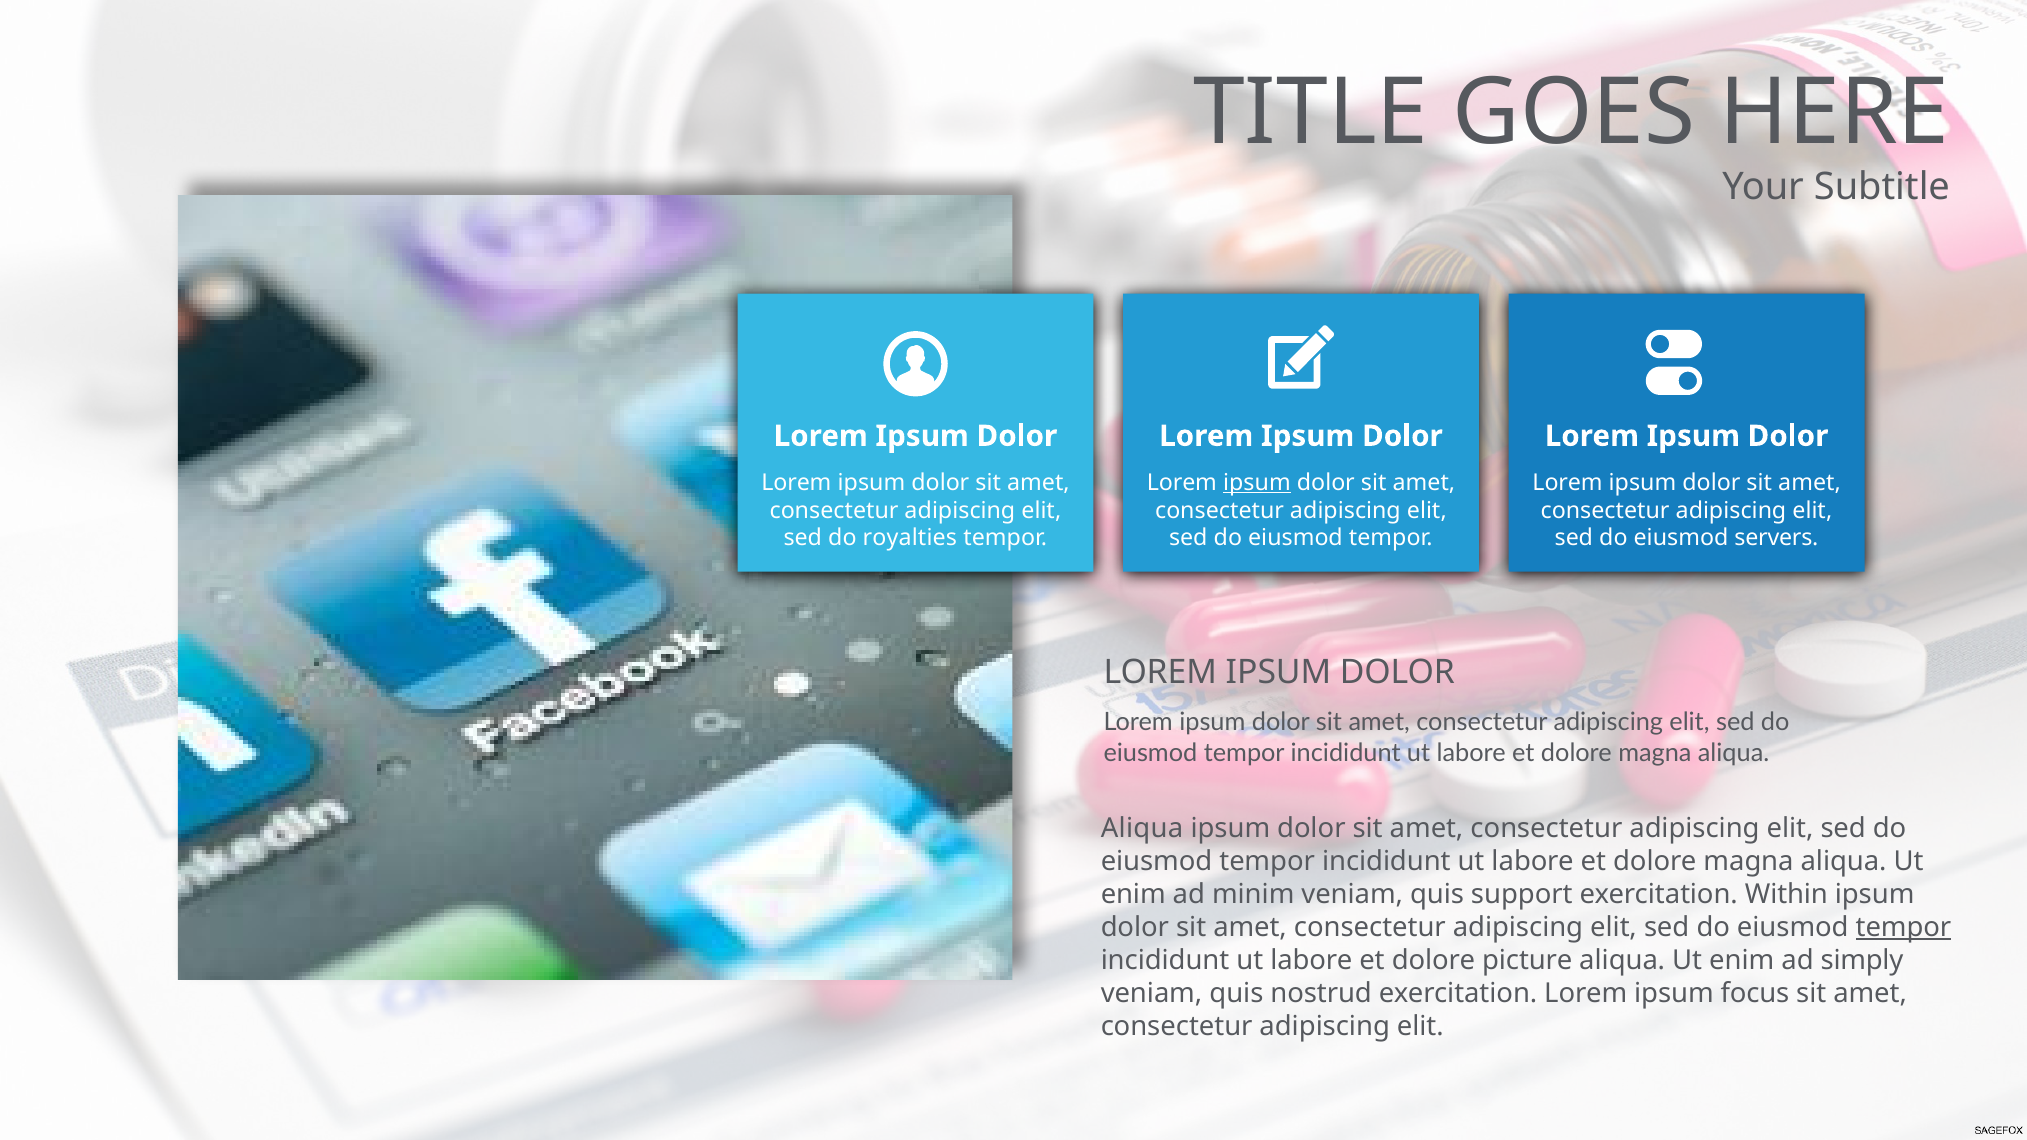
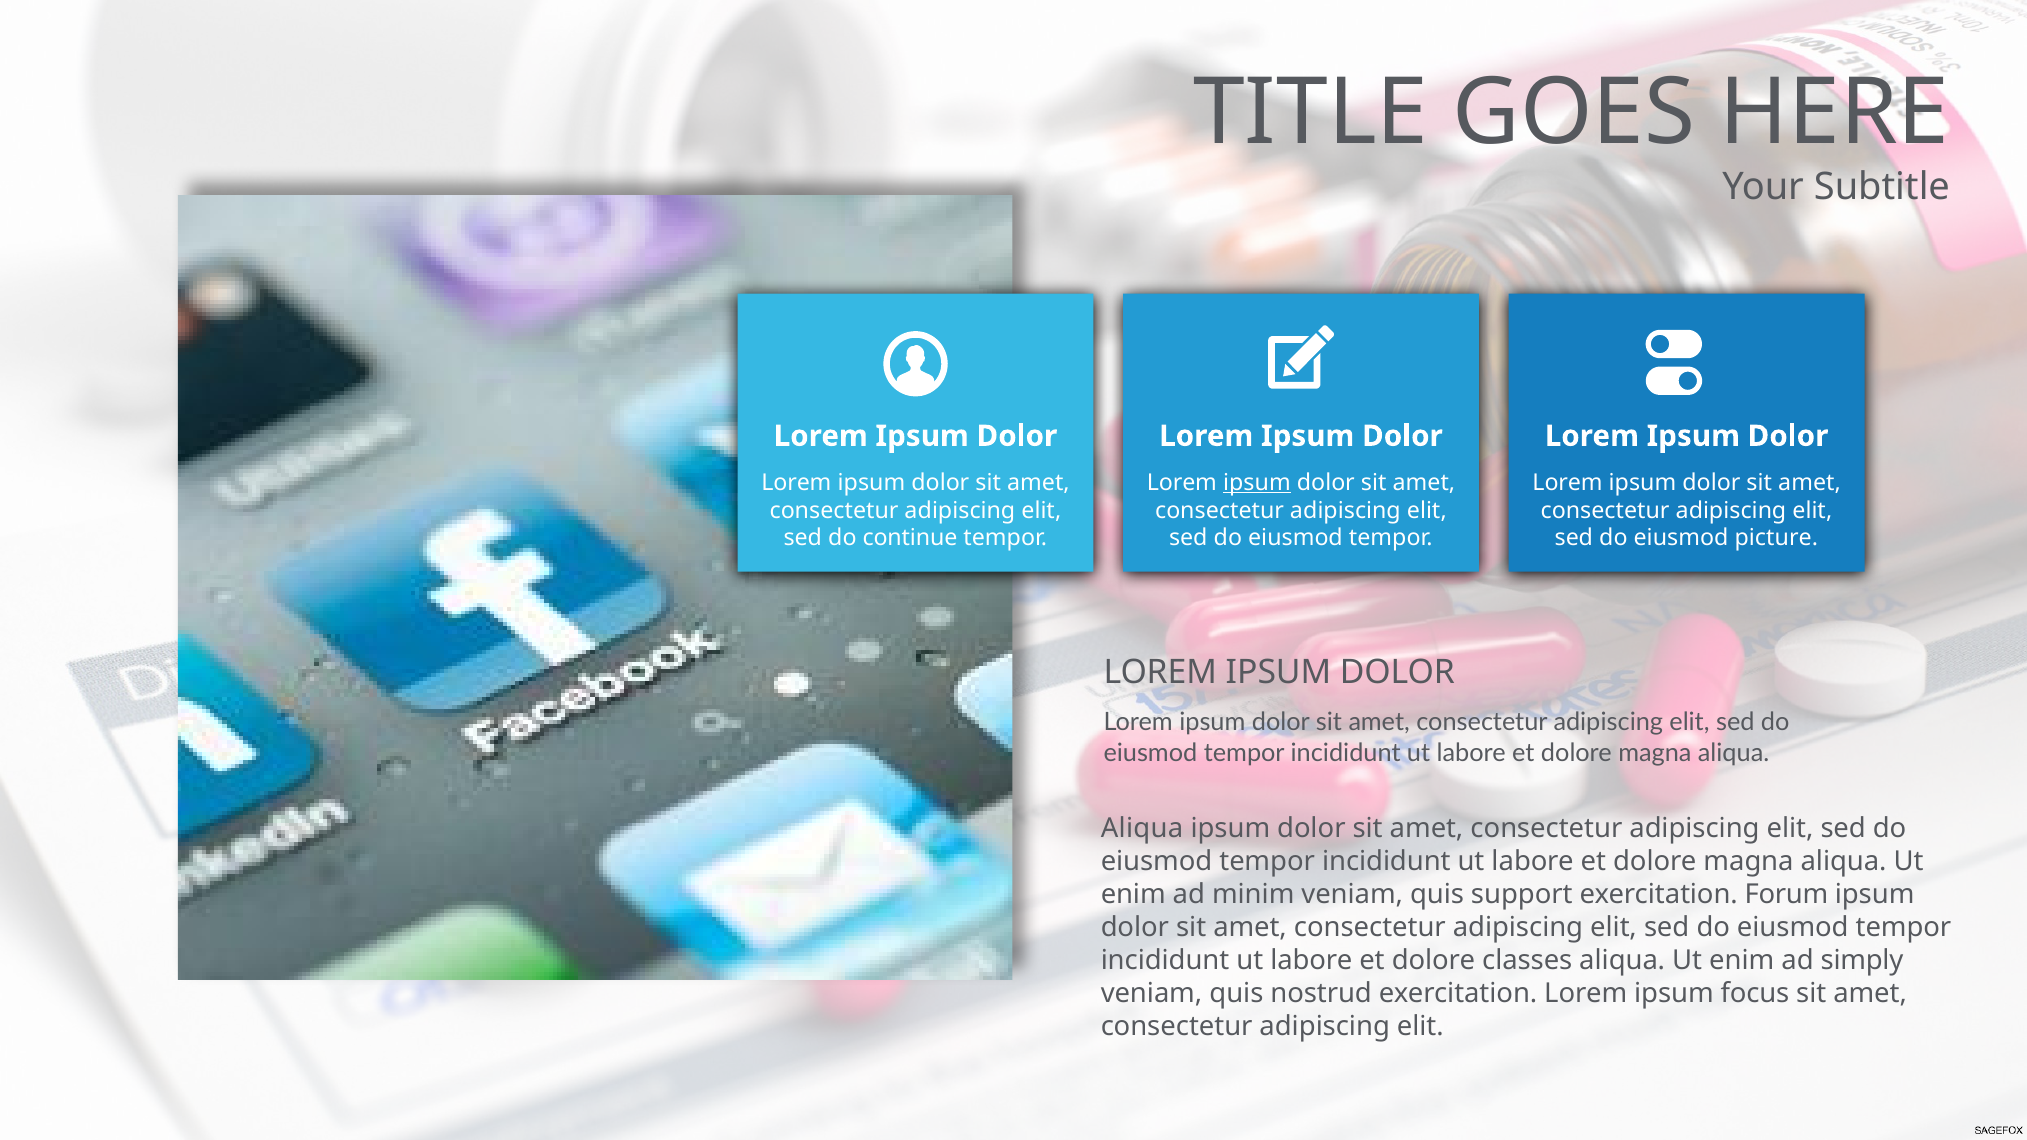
royalties: royalties -> continue
servers: servers -> picture
Within: Within -> Forum
tempor at (1903, 928) underline: present -> none
picture: picture -> classes
